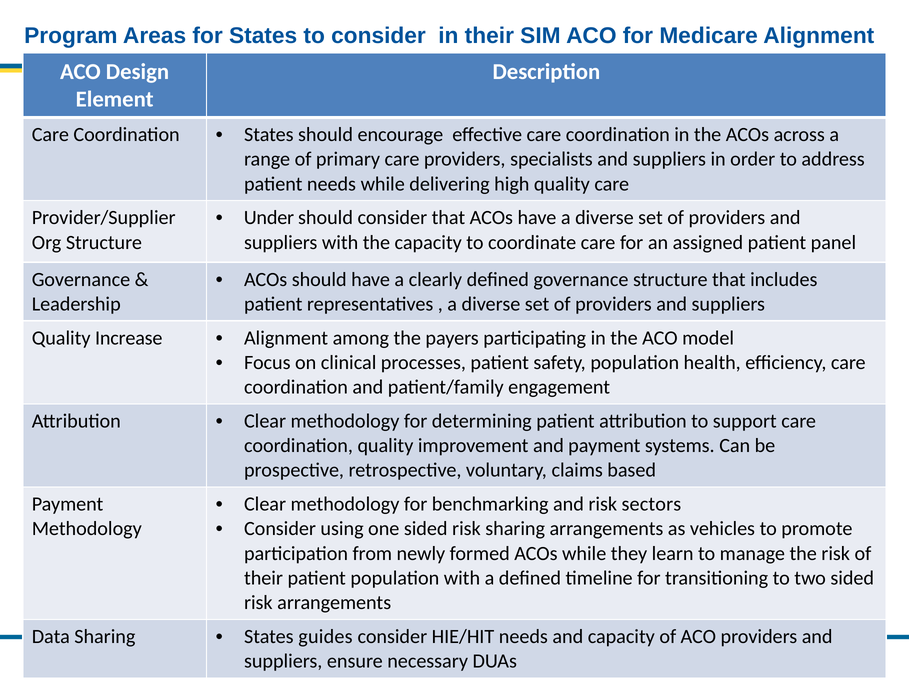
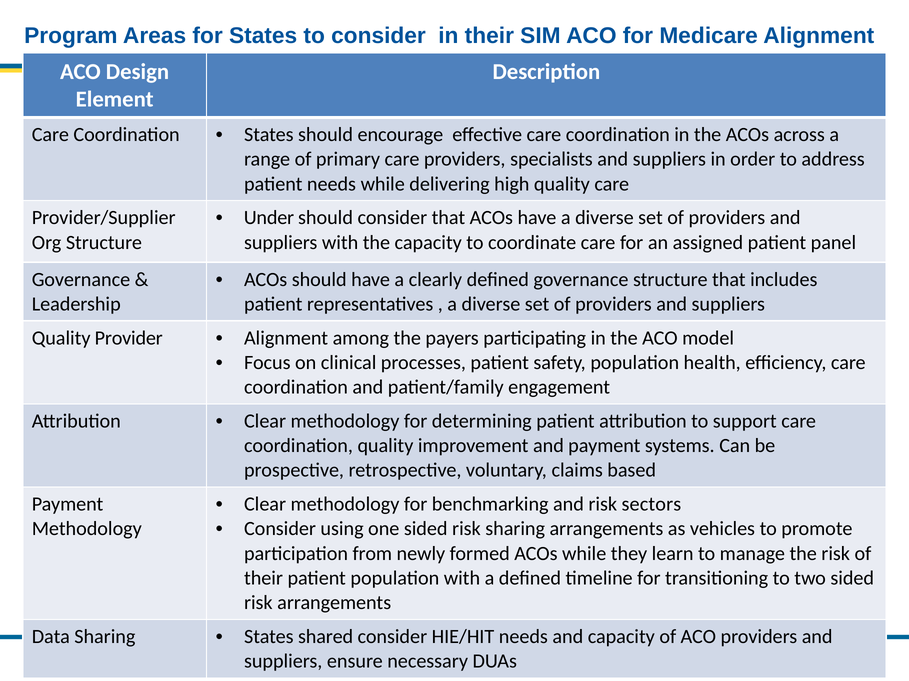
Increase: Increase -> Provider
guides: guides -> shared
